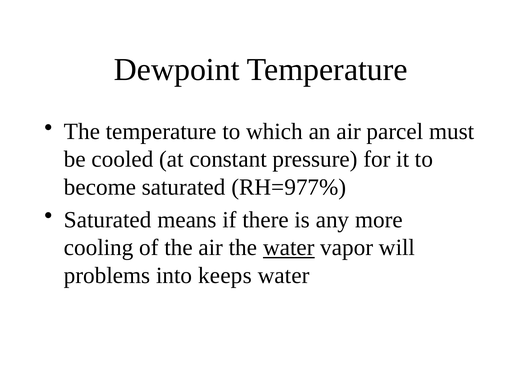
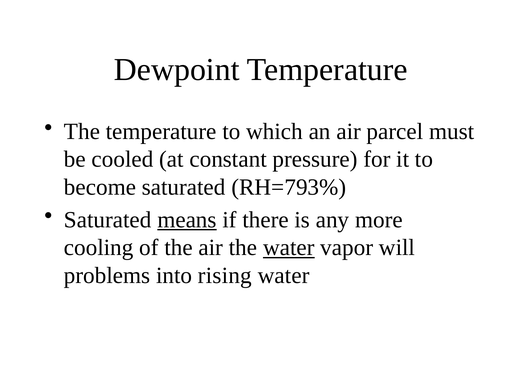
RH=977%: RH=977% -> RH=793%
means underline: none -> present
keeps: keeps -> rising
